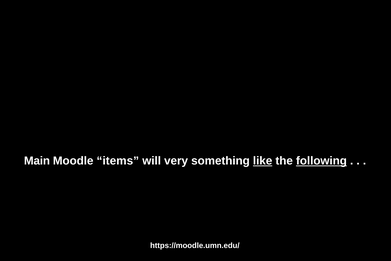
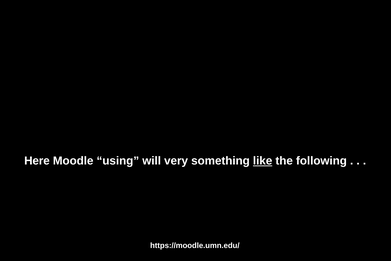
Main: Main -> Here
items: items -> using
following underline: present -> none
